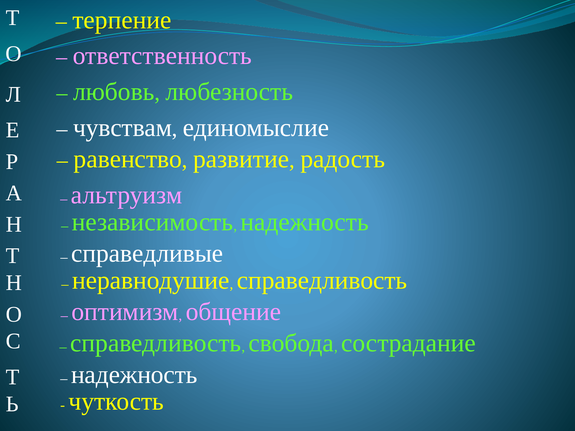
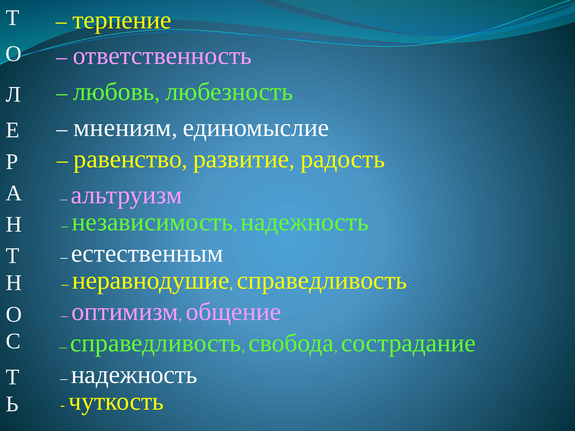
чувствам: чувствам -> мнениям
справедливые: справедливые -> естественным
